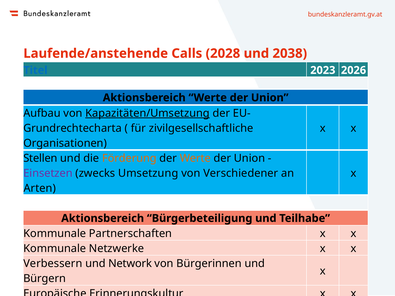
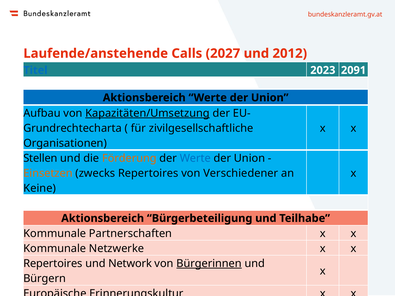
2028: 2028 -> 2027
2038: 2038 -> 2012
2026: 2026 -> 2091
Werte at (195, 158) colour: orange -> blue
Einsetzen colour: purple -> orange
zwecks Umsetzung: Umsetzung -> Repertoires
Arten: Arten -> Keine
Verbessern at (53, 264): Verbessern -> Repertoires
Bürgerinnen underline: none -> present
